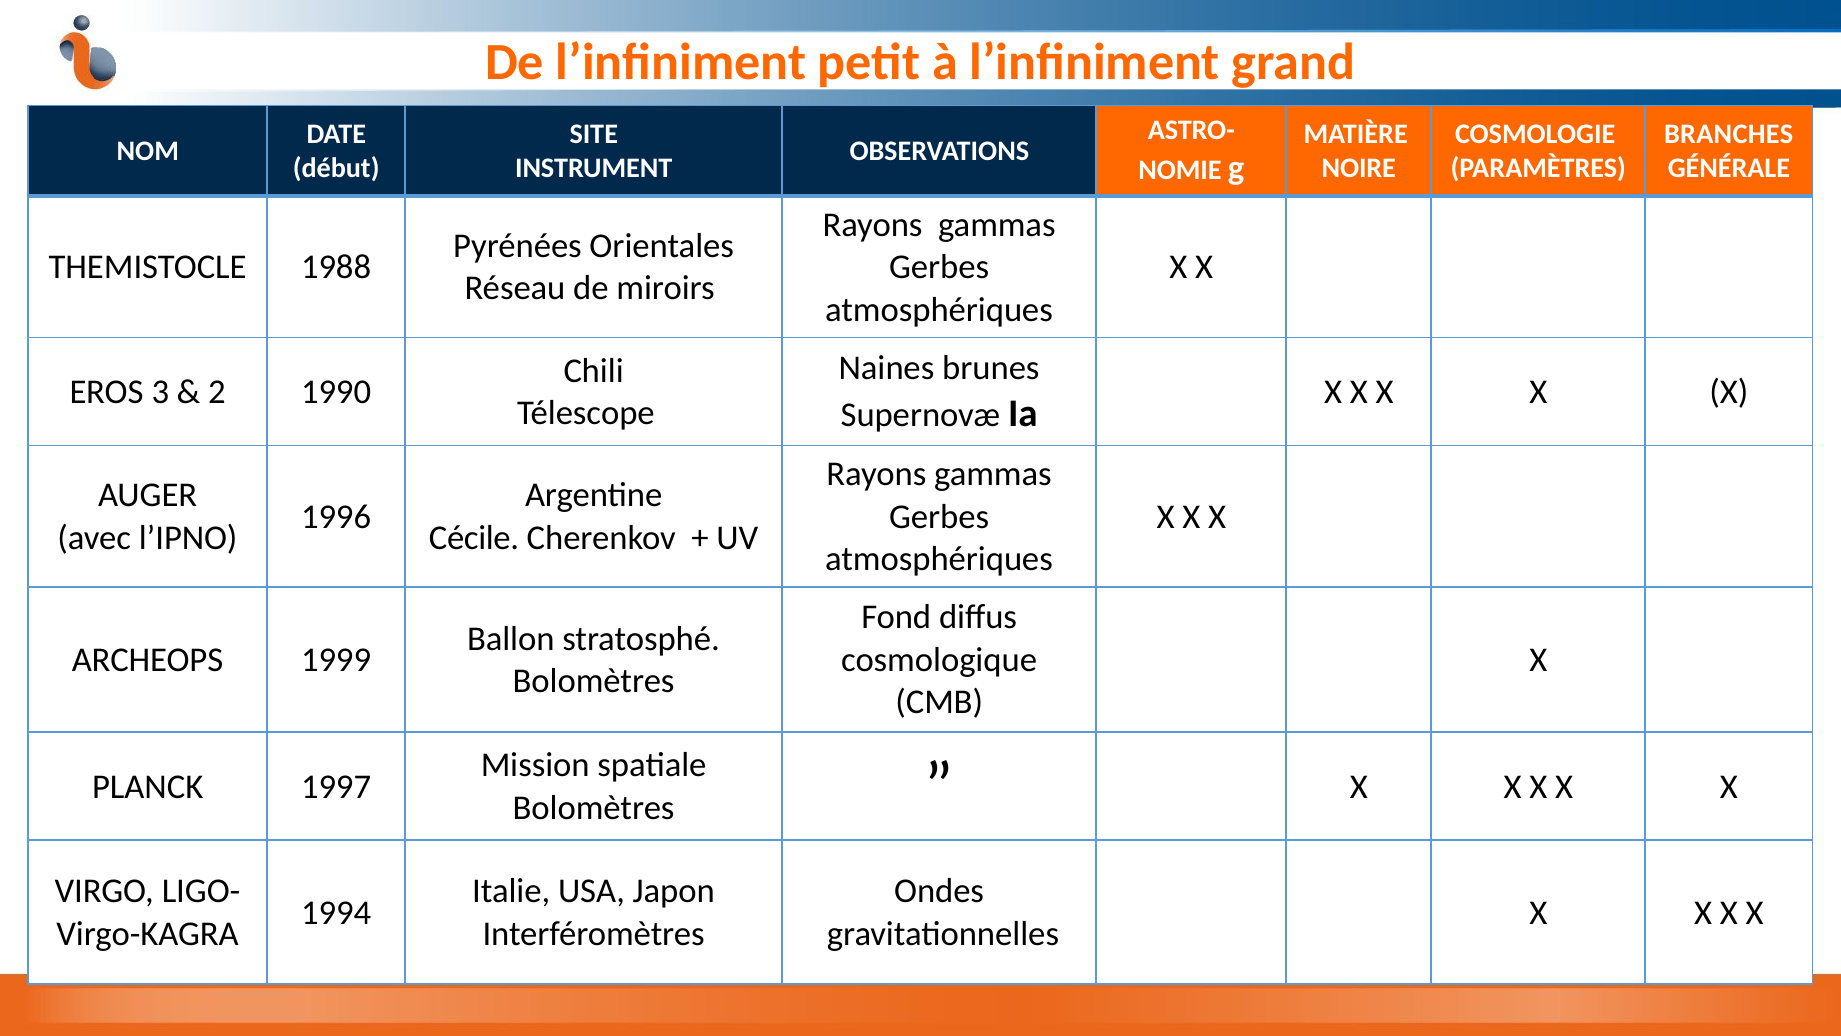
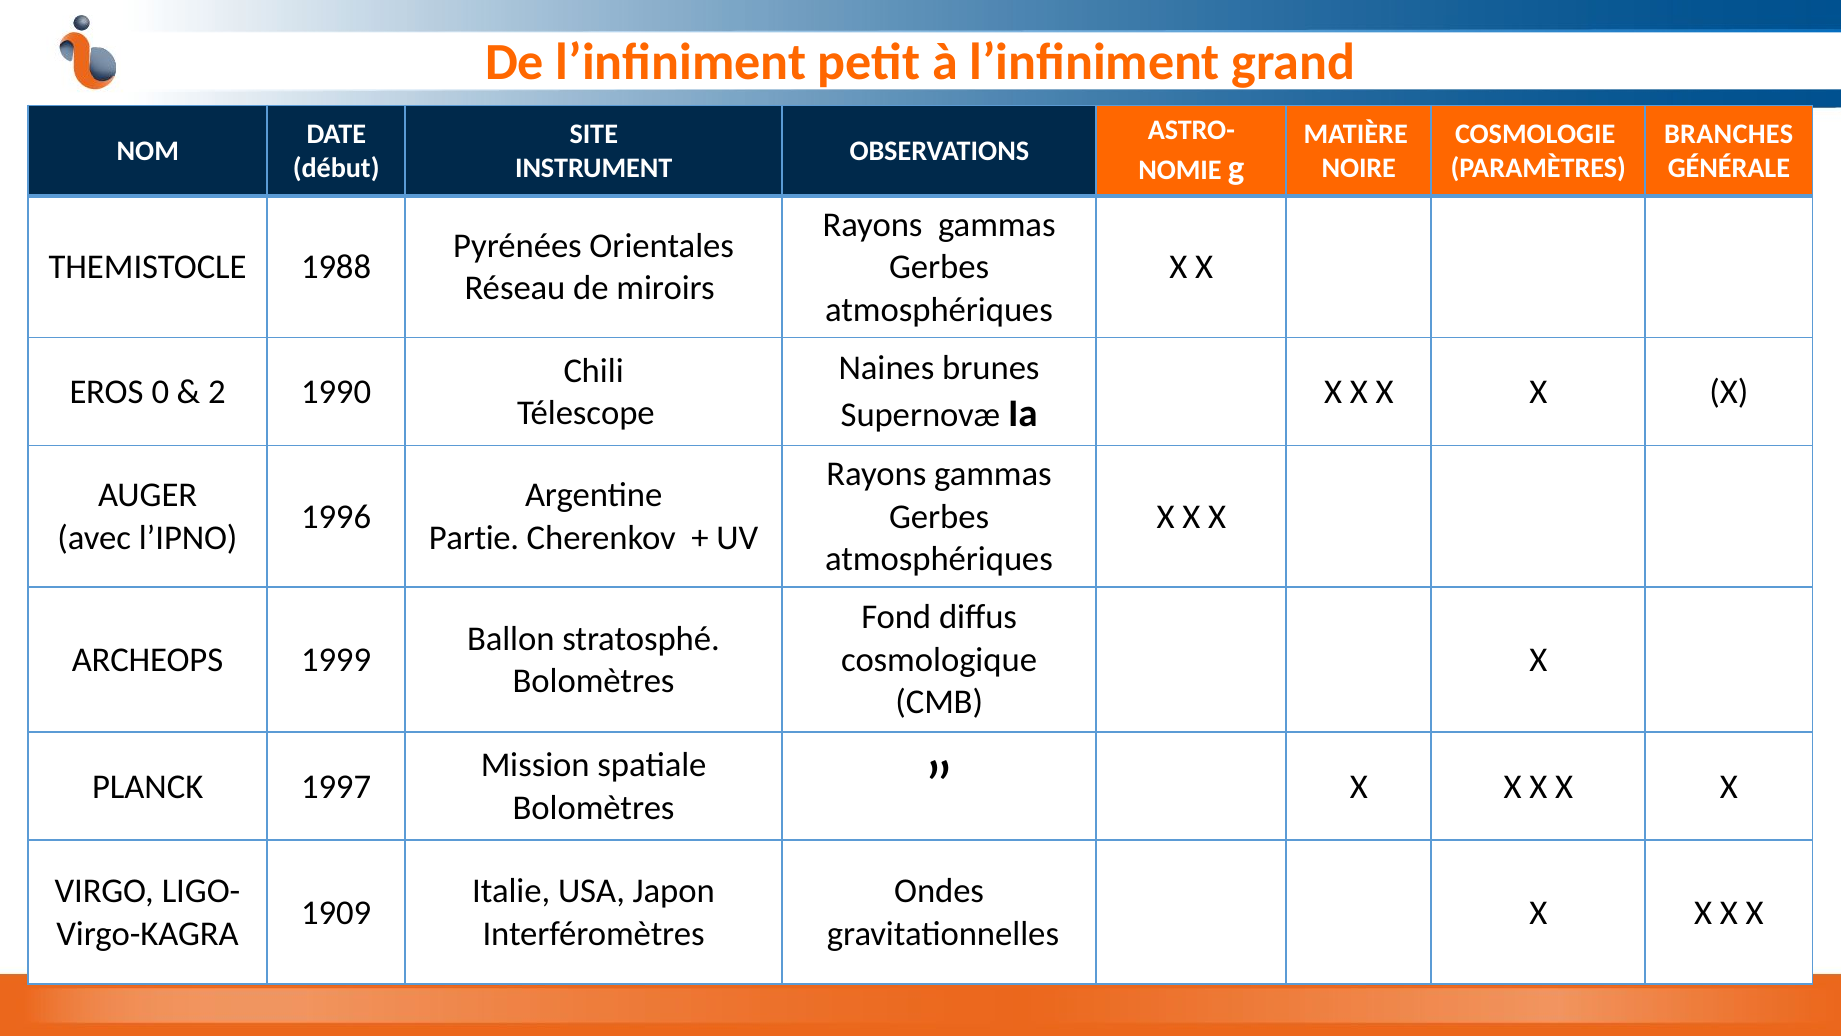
3: 3 -> 0
Cécile: Cécile -> Partie
1994: 1994 -> 1909
